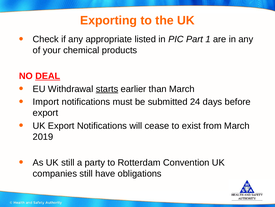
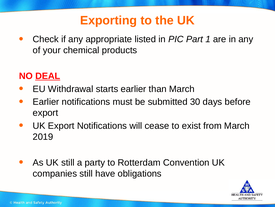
starts underline: present -> none
Import at (46, 101): Import -> Earlier
24: 24 -> 30
